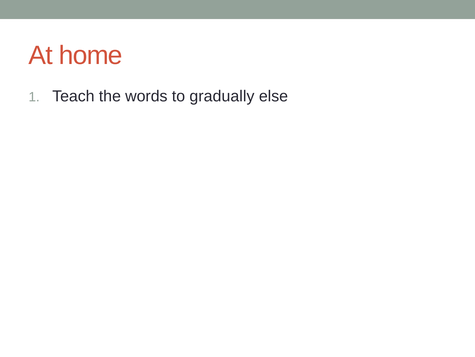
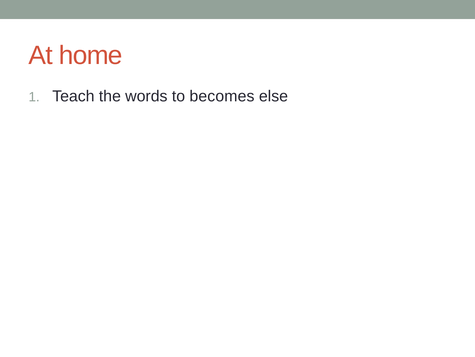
gradually: gradually -> becomes
